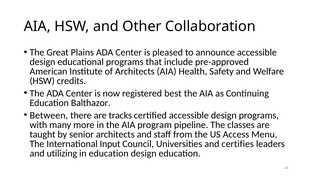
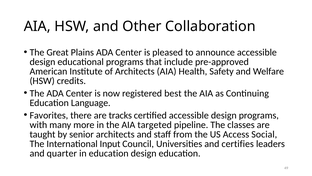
Balthazor: Balthazor -> Language
Between: Between -> Favorites
program: program -> targeted
Menu: Menu -> Social
utilizing: utilizing -> quarter
